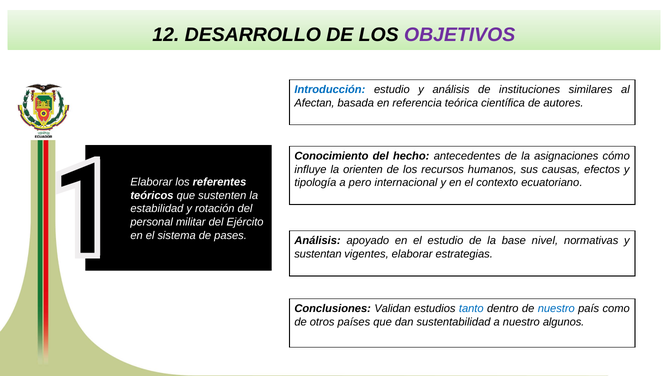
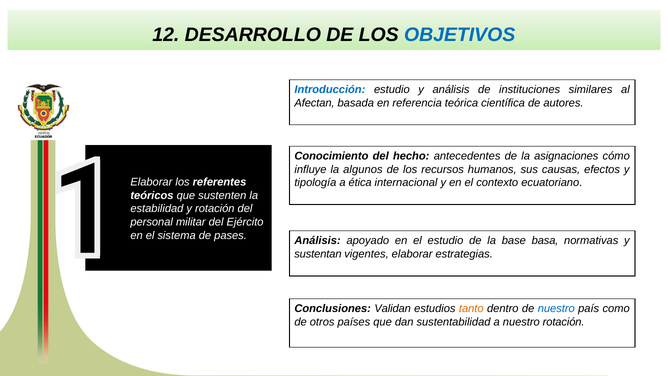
OBJETIVOS colour: purple -> blue
orienten: orienten -> algunos
pero: pero -> ética
nivel: nivel -> basa
tanto colour: blue -> orange
nuestro algunos: algunos -> rotación
